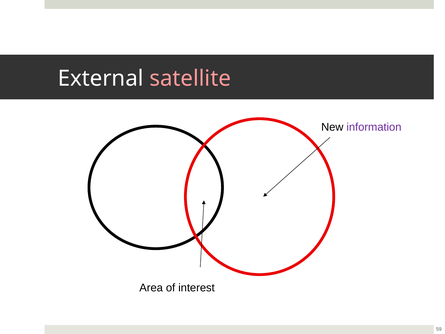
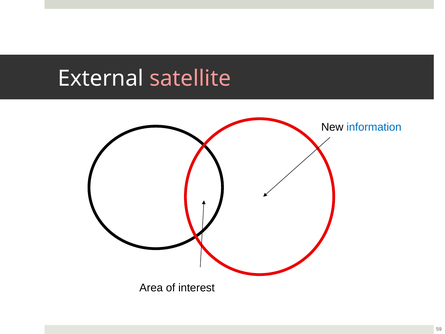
information colour: purple -> blue
